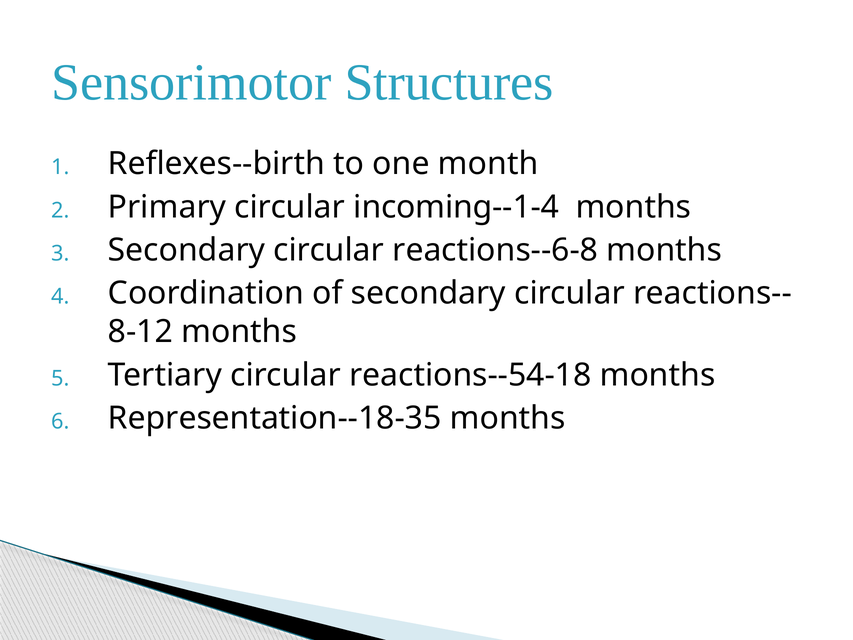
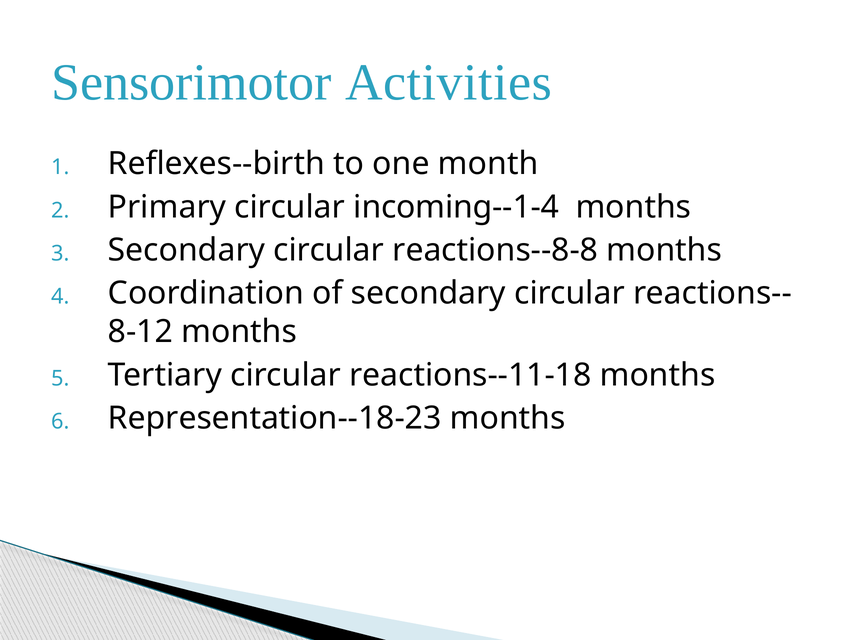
Structures: Structures -> Activities
reactions--6-8: reactions--6-8 -> reactions--8-8
reactions--54-18: reactions--54-18 -> reactions--11-18
Representation--18-35: Representation--18-35 -> Representation--18-23
